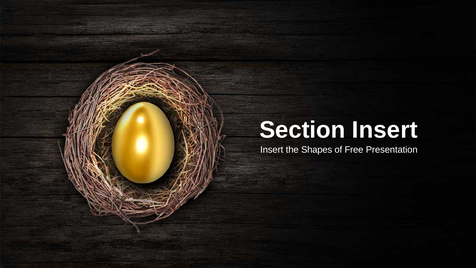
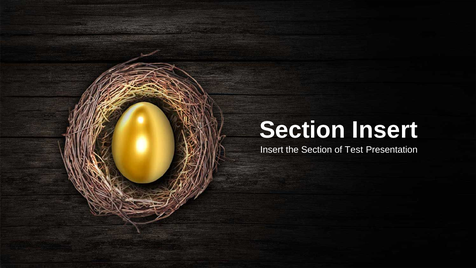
the Shapes: Shapes -> Section
Free: Free -> Test
